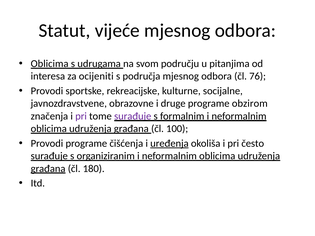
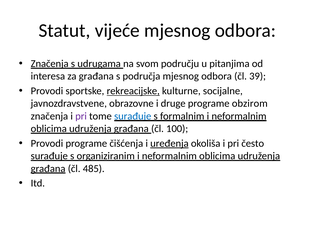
Oblicima at (50, 64): Oblicima -> Značenja
za ocijeniti: ocijeniti -> građana
76: 76 -> 39
rekreacijske underline: none -> present
surađuje at (133, 116) colour: purple -> blue
180: 180 -> 485
